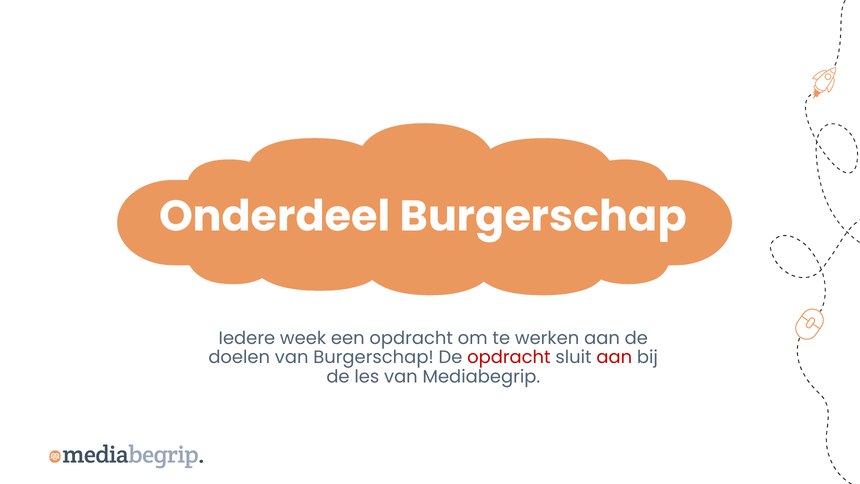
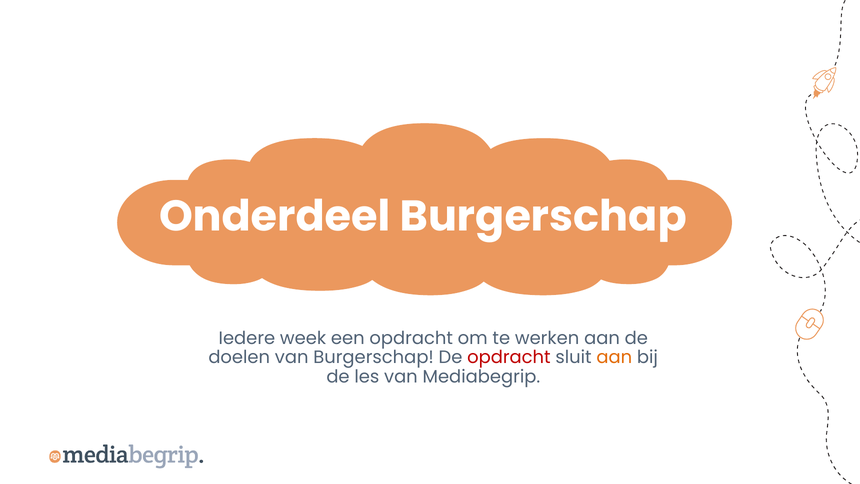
aan at (614, 357) colour: red -> orange
